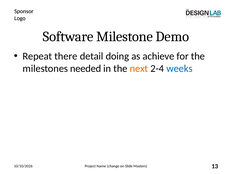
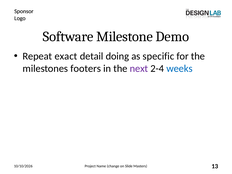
there: there -> exact
achieve: achieve -> specific
needed: needed -> footers
next colour: orange -> purple
